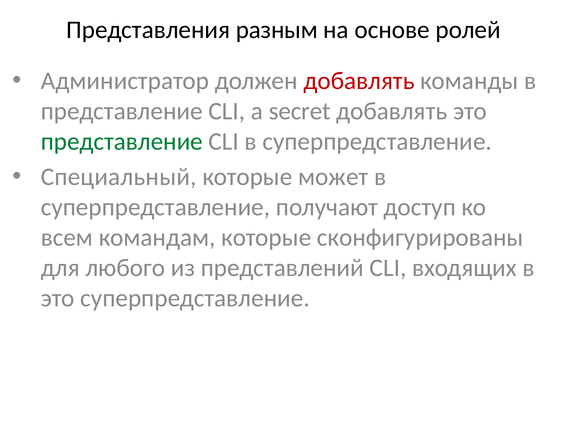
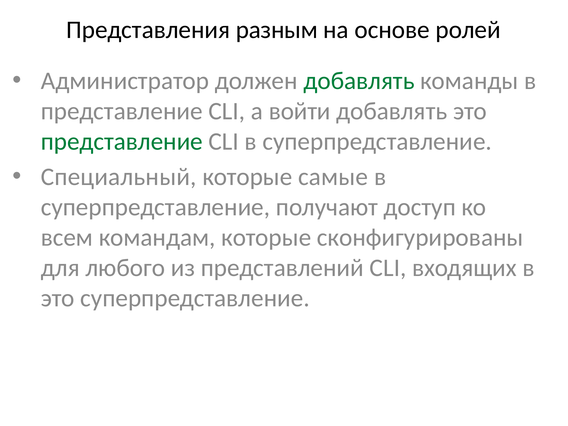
добавлять at (359, 81) colour: red -> green
secret: secret -> войти
может: может -> самые
